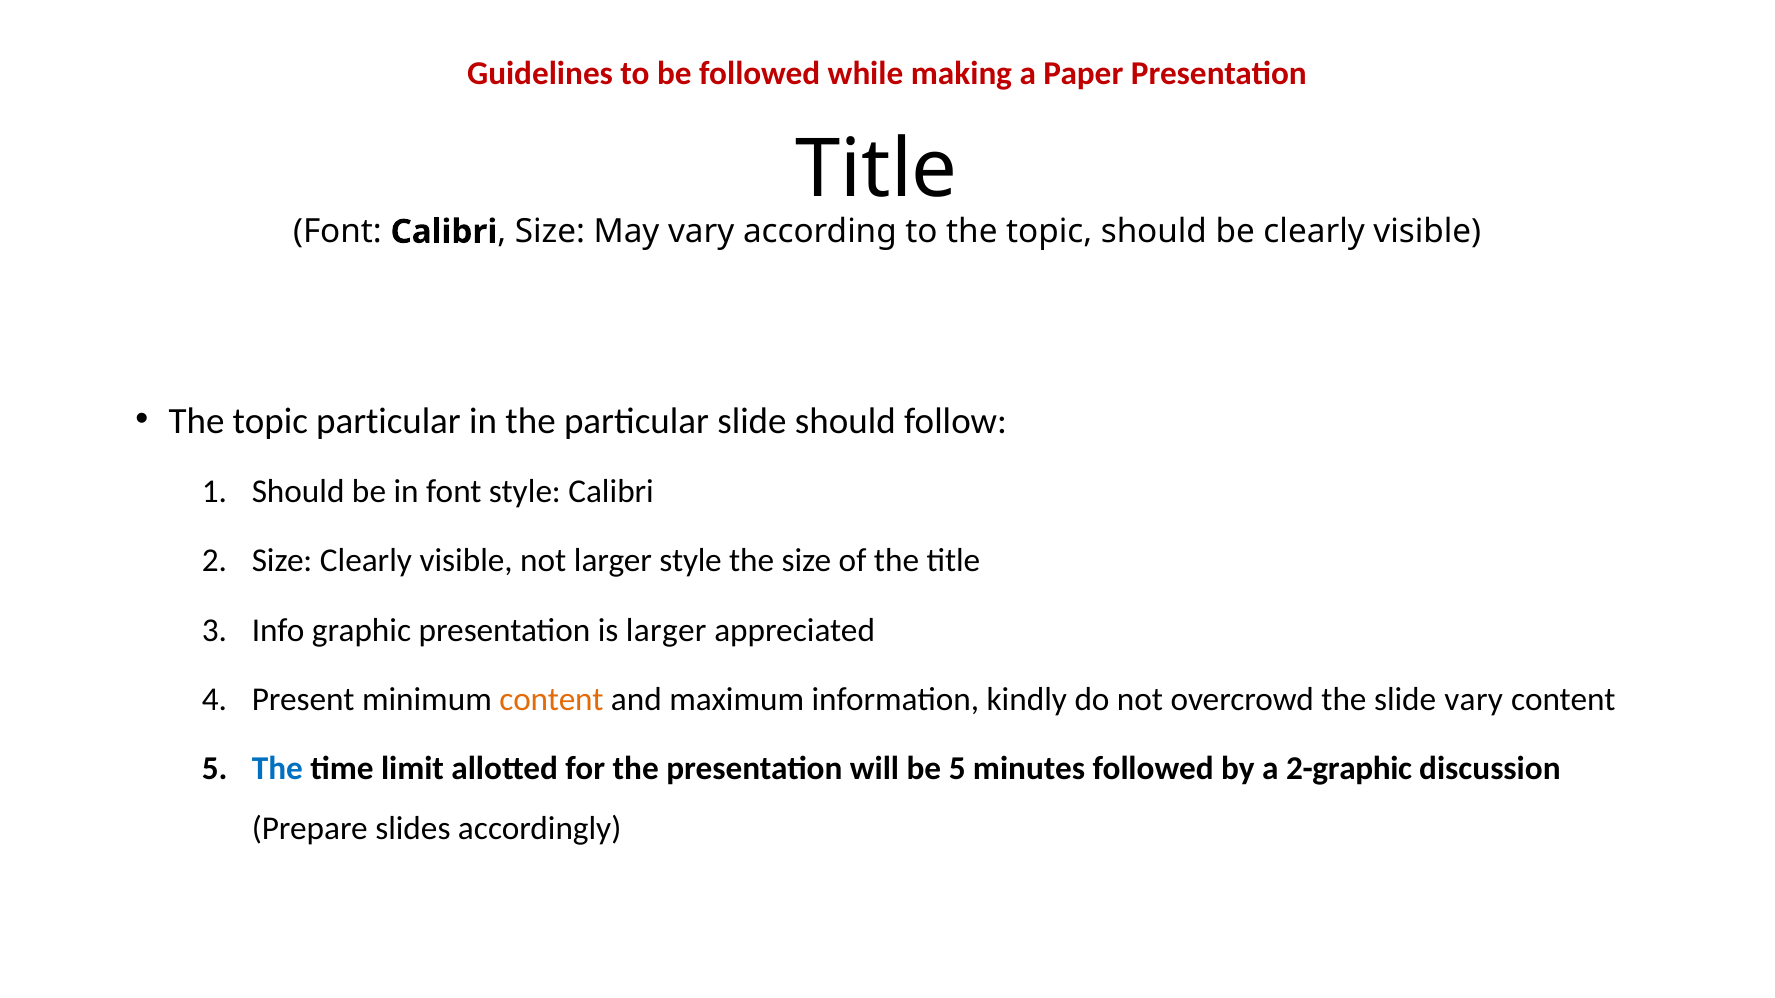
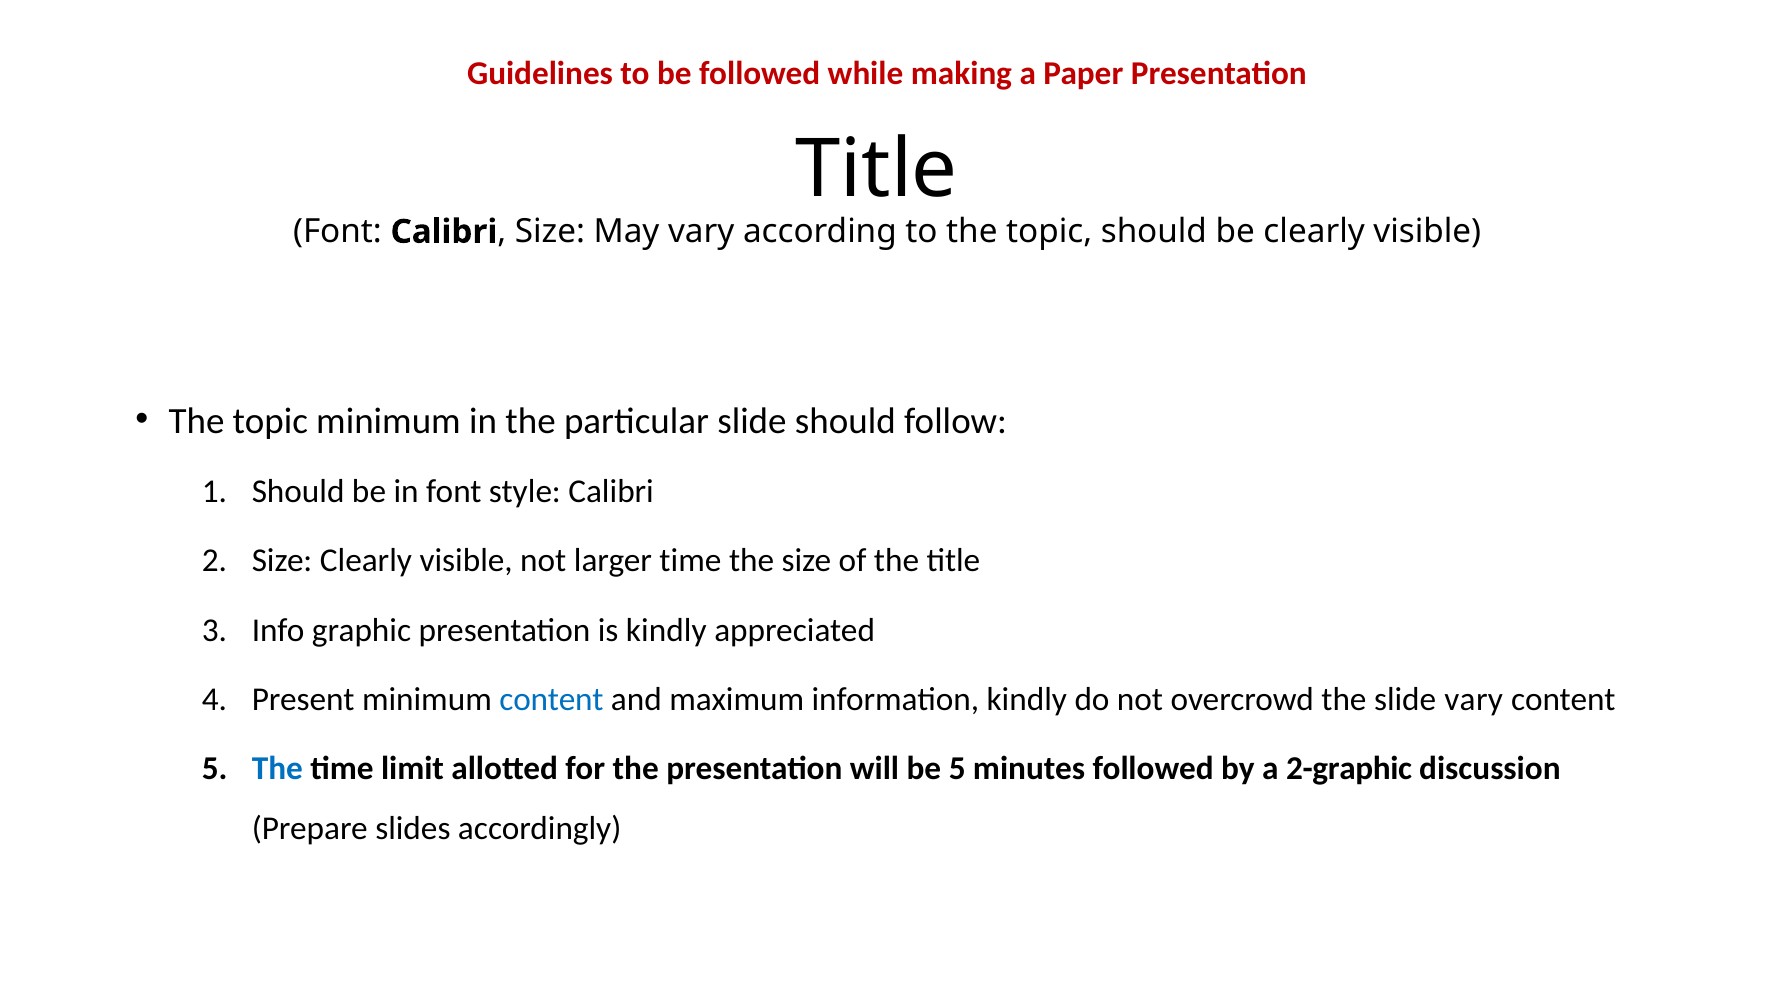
topic particular: particular -> minimum
larger style: style -> time
is larger: larger -> kindly
content at (552, 700) colour: orange -> blue
